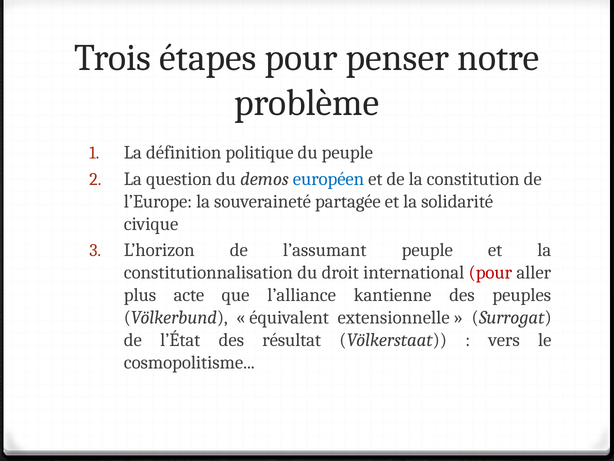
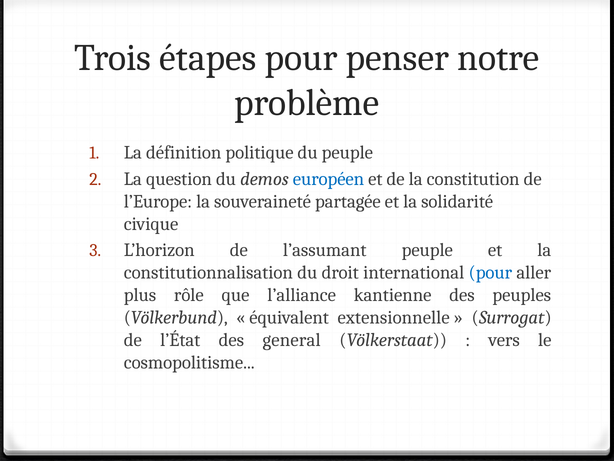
pour at (490, 272) colour: red -> blue
acte: acte -> rôle
résultat: résultat -> general
